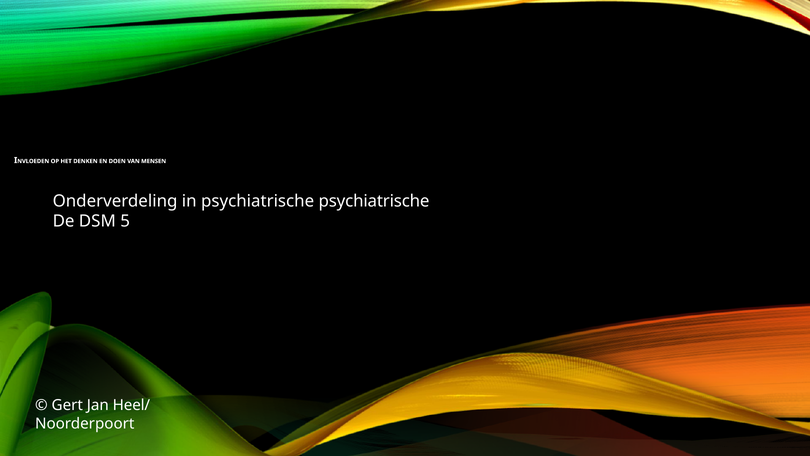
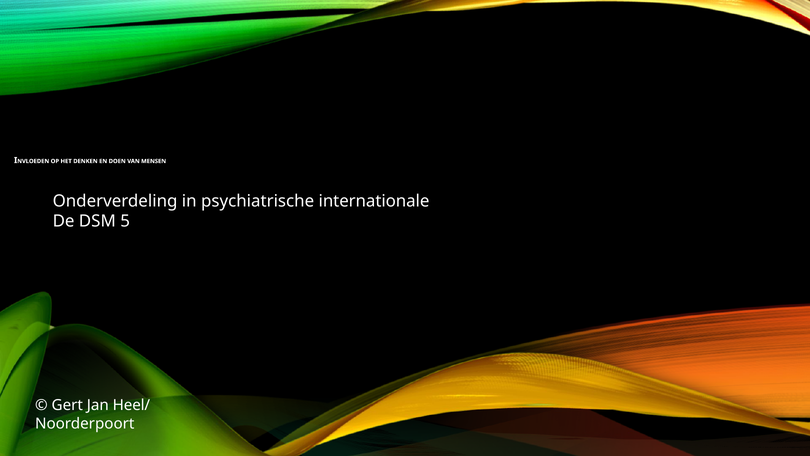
psychiatrische psychiatrische: psychiatrische -> internationale
